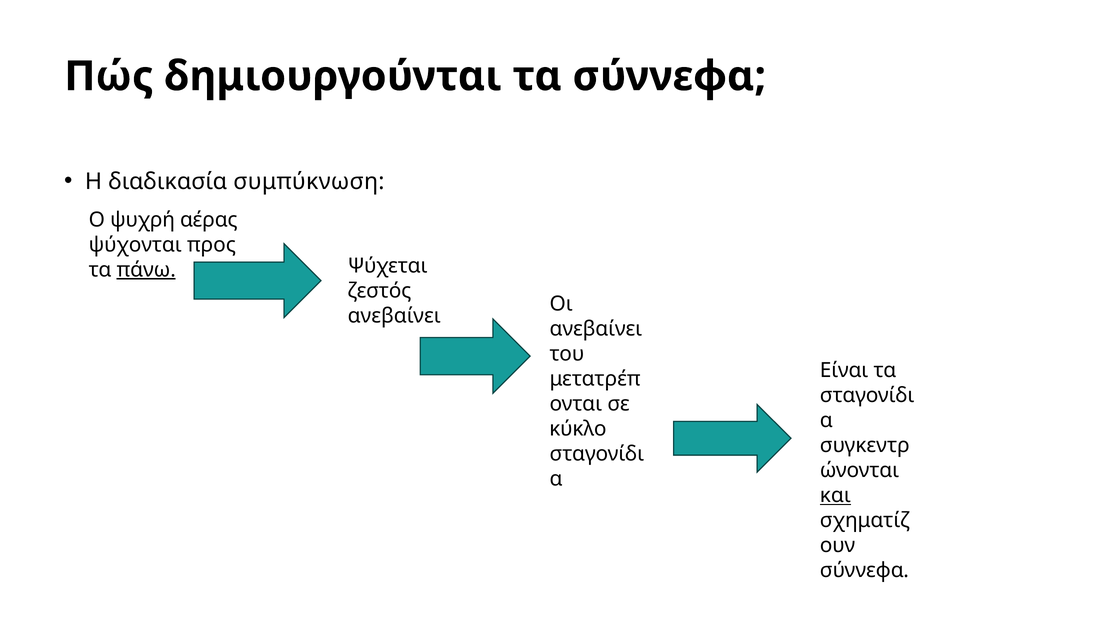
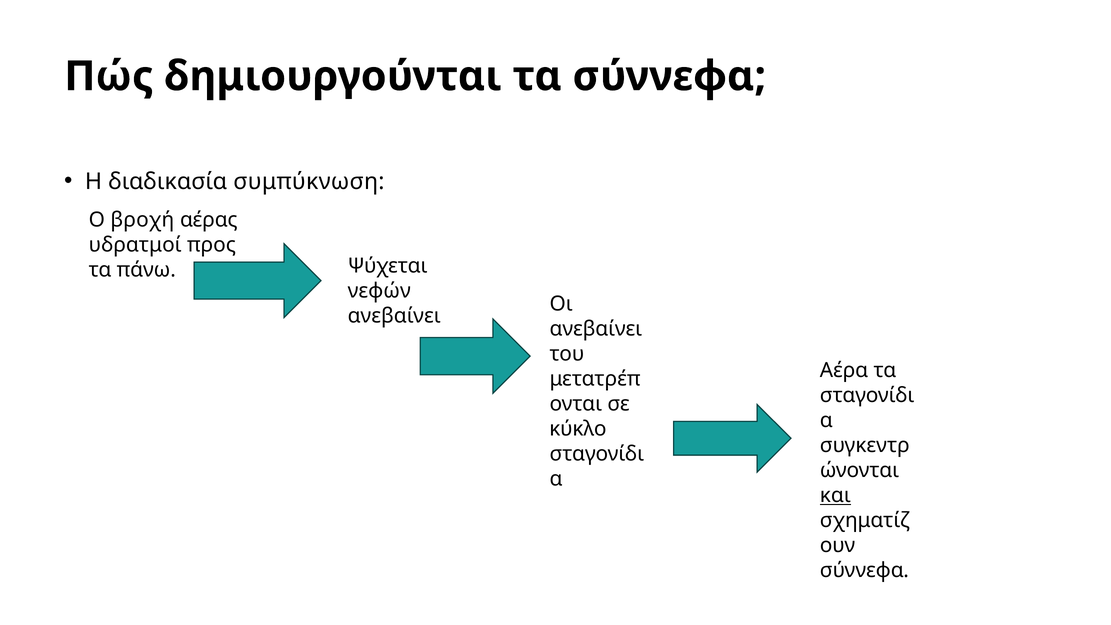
ψυχρή: ψυχρή -> βροχή
ψύχονται: ψύχονται -> υδρατμοί
πάνω underline: present -> none
ζεστός: ζεστός -> νεφών
Είναι: Είναι -> Αέρα
